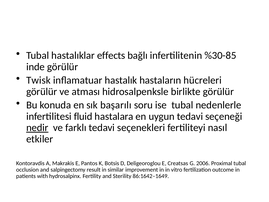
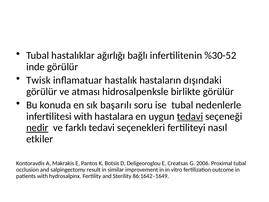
effects: effects -> ağırlığı
%30-85: %30-85 -> %30-52
hücreleri: hücreleri -> dışındaki
infertilitesi fluid: fluid -> with
tedavi at (190, 116) underline: none -> present
